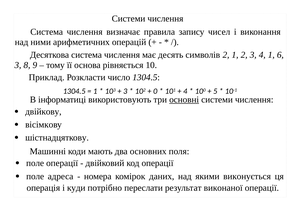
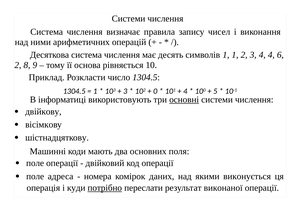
2 at (226, 55): 2 -> 1
4 1: 1 -> 4
3 at (18, 65): 3 -> 2
потрібно underline: none -> present
